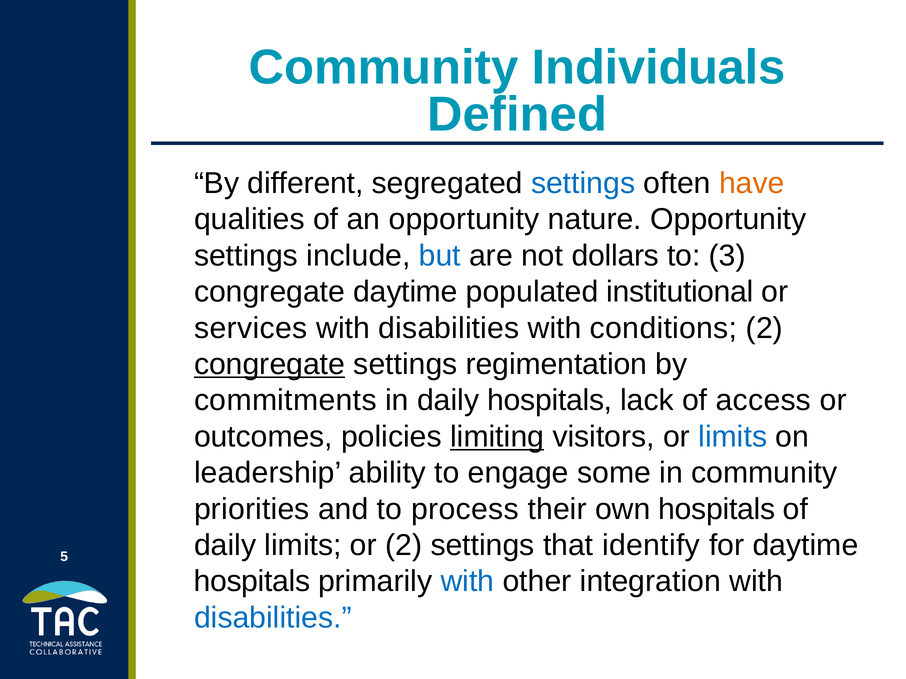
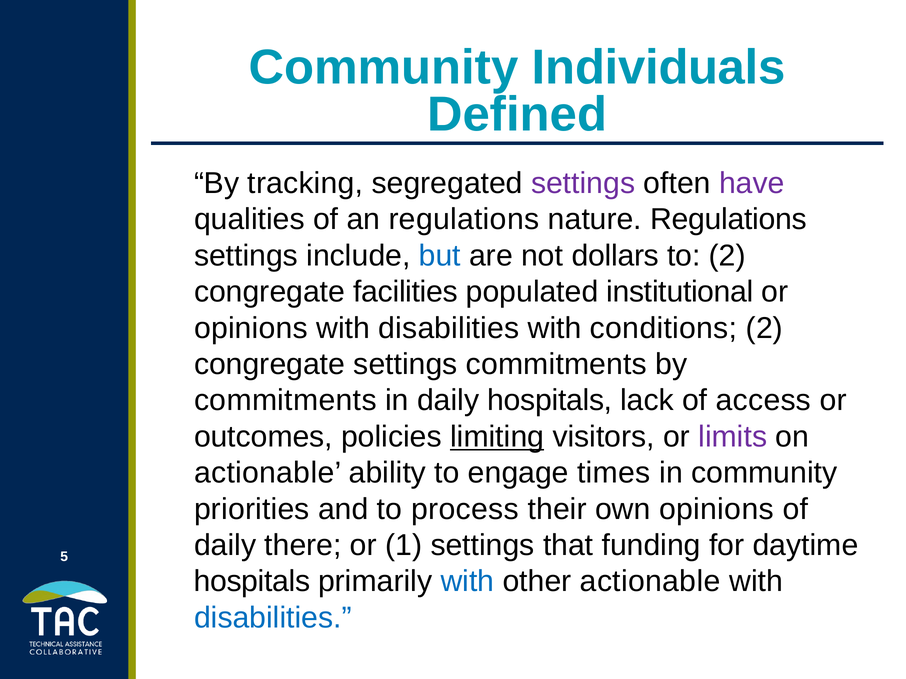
different: different -> tracking
settings at (583, 183) colour: blue -> purple
have colour: orange -> purple
an opportunity: opportunity -> regulations
nature Opportunity: Opportunity -> Regulations
to 3: 3 -> 2
congregate daytime: daytime -> facilities
services at (251, 328): services -> opinions
congregate at (270, 365) underline: present -> none
settings regimentation: regimentation -> commitments
limits at (733, 437) colour: blue -> purple
leadership at (268, 473): leadership -> actionable
some: some -> times
own hospitals: hospitals -> opinions
daily limits: limits -> there
or 2: 2 -> 1
identify: identify -> funding
other integration: integration -> actionable
